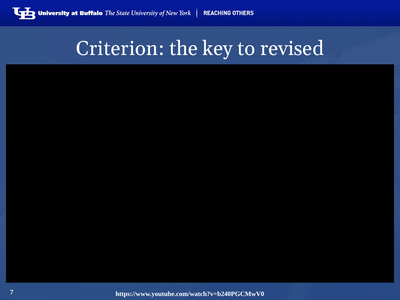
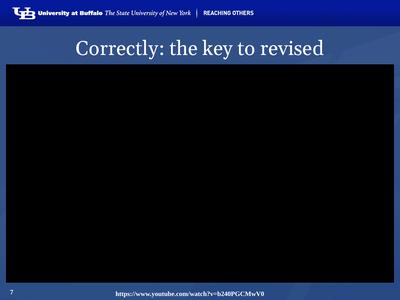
Criterion: Criterion -> Correctly
